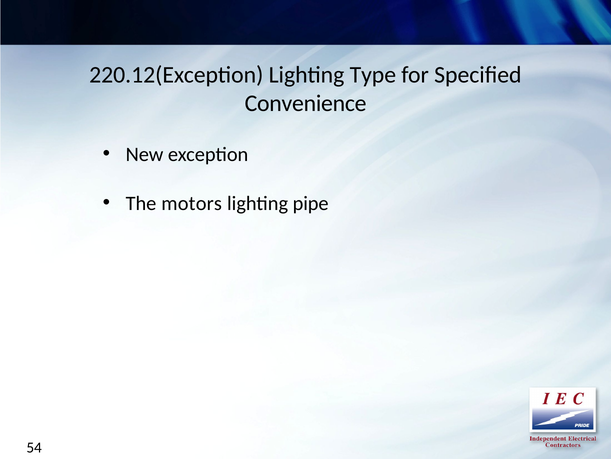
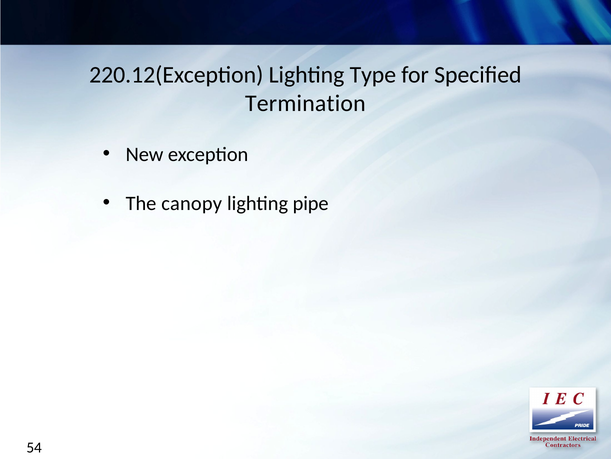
Convenience: Convenience -> Termination
motors: motors -> canopy
